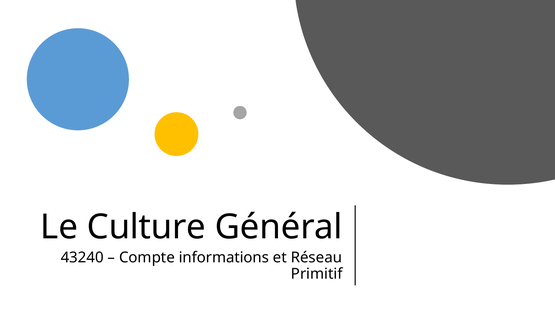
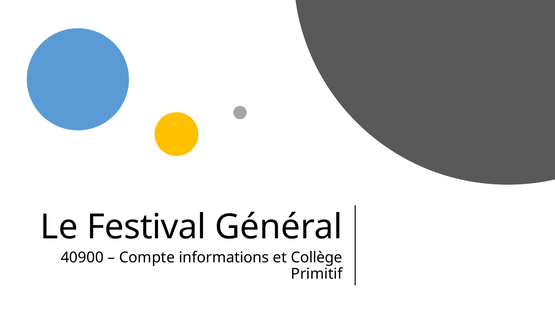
Culture: Culture -> Festival
43240: 43240 -> 40900
Réseau: Réseau -> Collège
